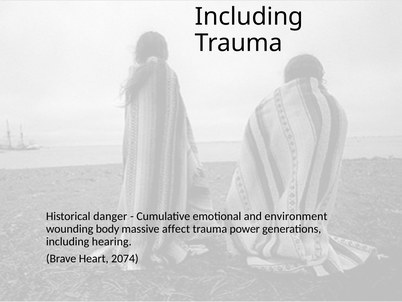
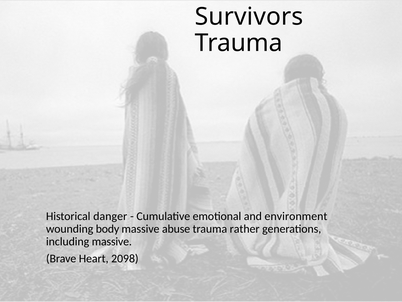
Including at (249, 17): Including -> Survivors
affect: affect -> abuse
power: power -> rather
including hearing: hearing -> massive
2074: 2074 -> 2098
